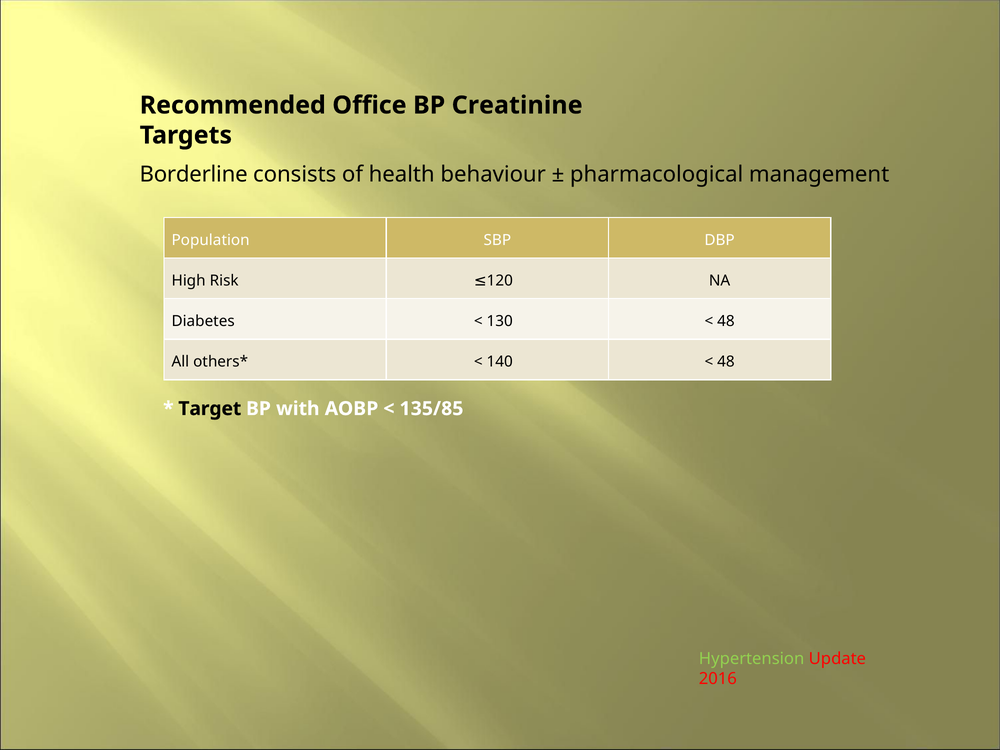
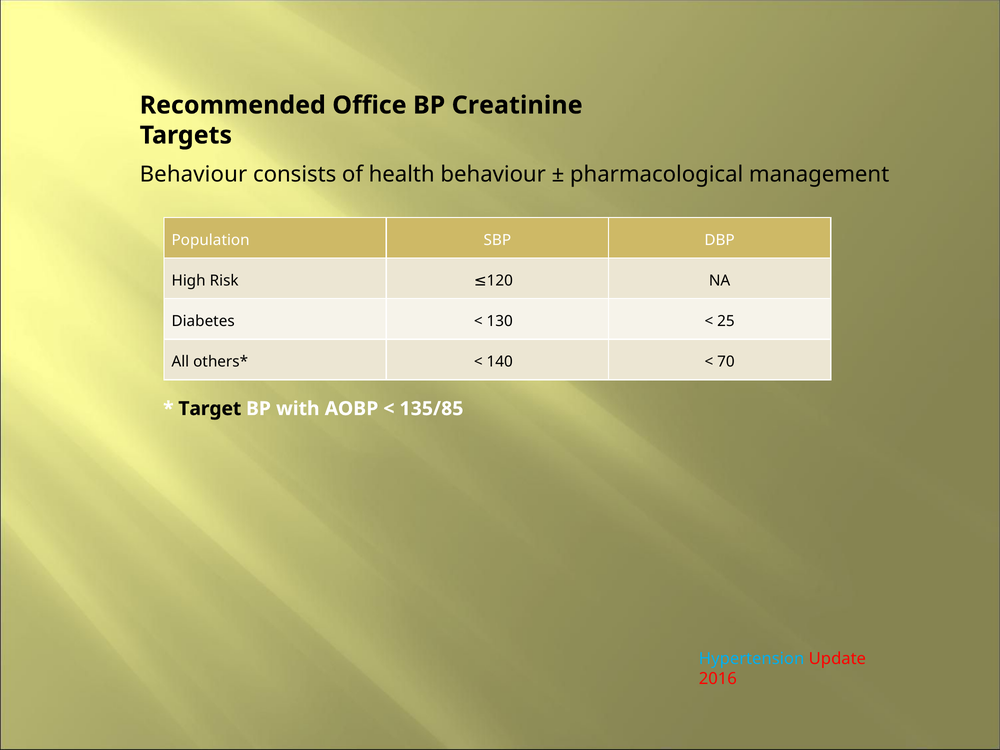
Borderline at (194, 174): Borderline -> Behaviour
48 at (726, 321): 48 -> 25
48 at (726, 362): 48 -> 70
Hypertension colour: light green -> light blue
